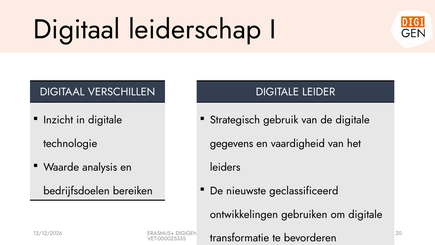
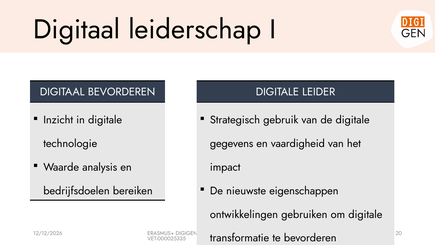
DIGITAAL VERSCHILLEN: VERSCHILLEN -> BEVORDEREN
leiders: leiders -> impact
geclassificeerd: geclassificeerd -> eigenschappen
